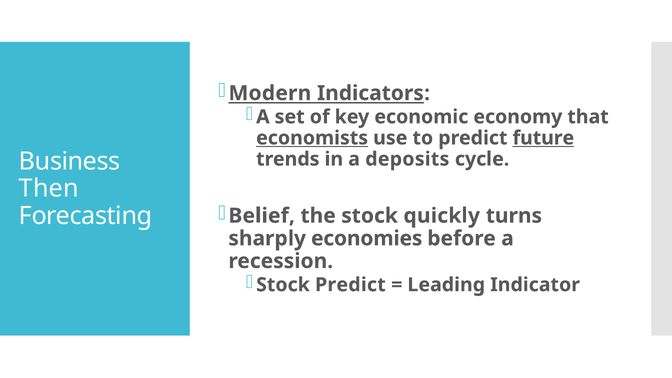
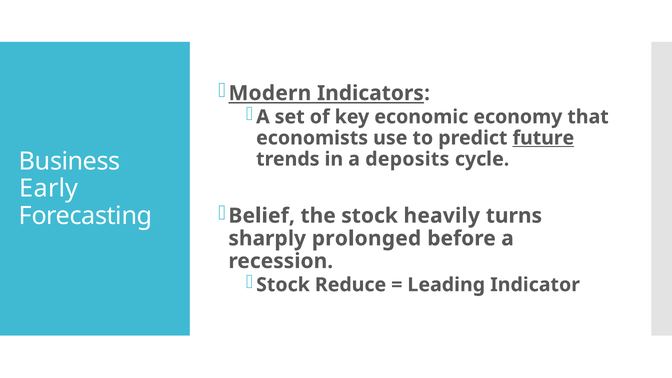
economists underline: present -> none
Then: Then -> Early
quickly: quickly -> heavily
economies: economies -> prolonged
Stock Predict: Predict -> Reduce
